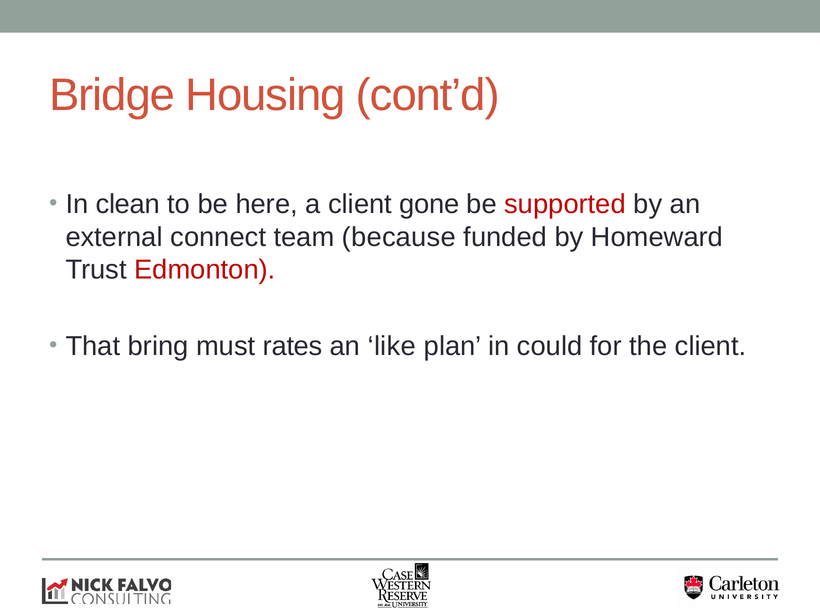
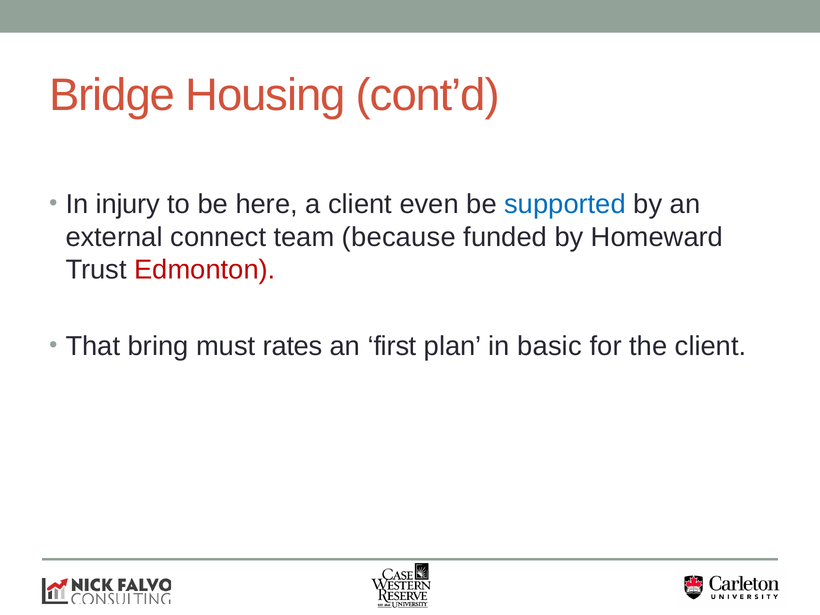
clean: clean -> injury
gone: gone -> even
supported colour: red -> blue
like: like -> first
could: could -> basic
